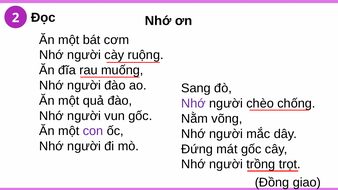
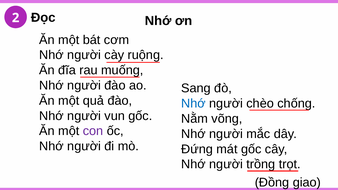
Nhớ at (193, 104) colour: purple -> blue
